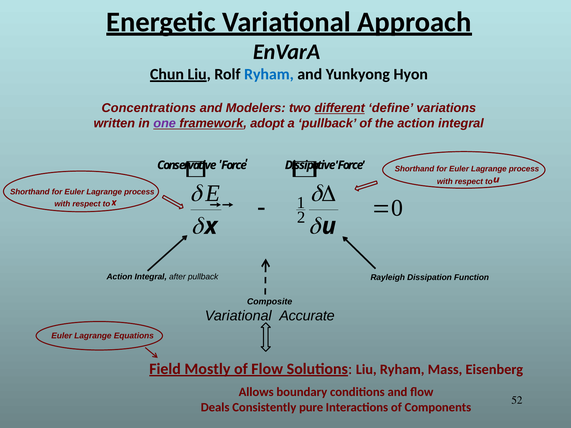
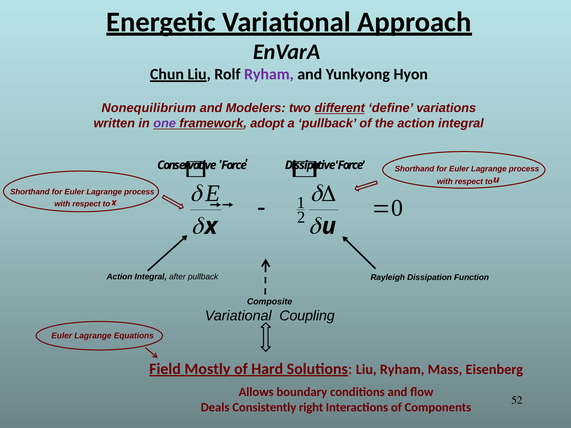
Ryham at (269, 74) colour: blue -> purple
Concentrations: Concentrations -> Nonequilibrium
Accurate: Accurate -> Coupling
of Flow: Flow -> Hard
pure: pure -> right
